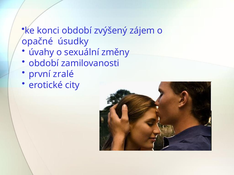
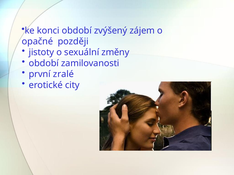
úsudky: úsudky -> později
úvahy: úvahy -> jistoty
